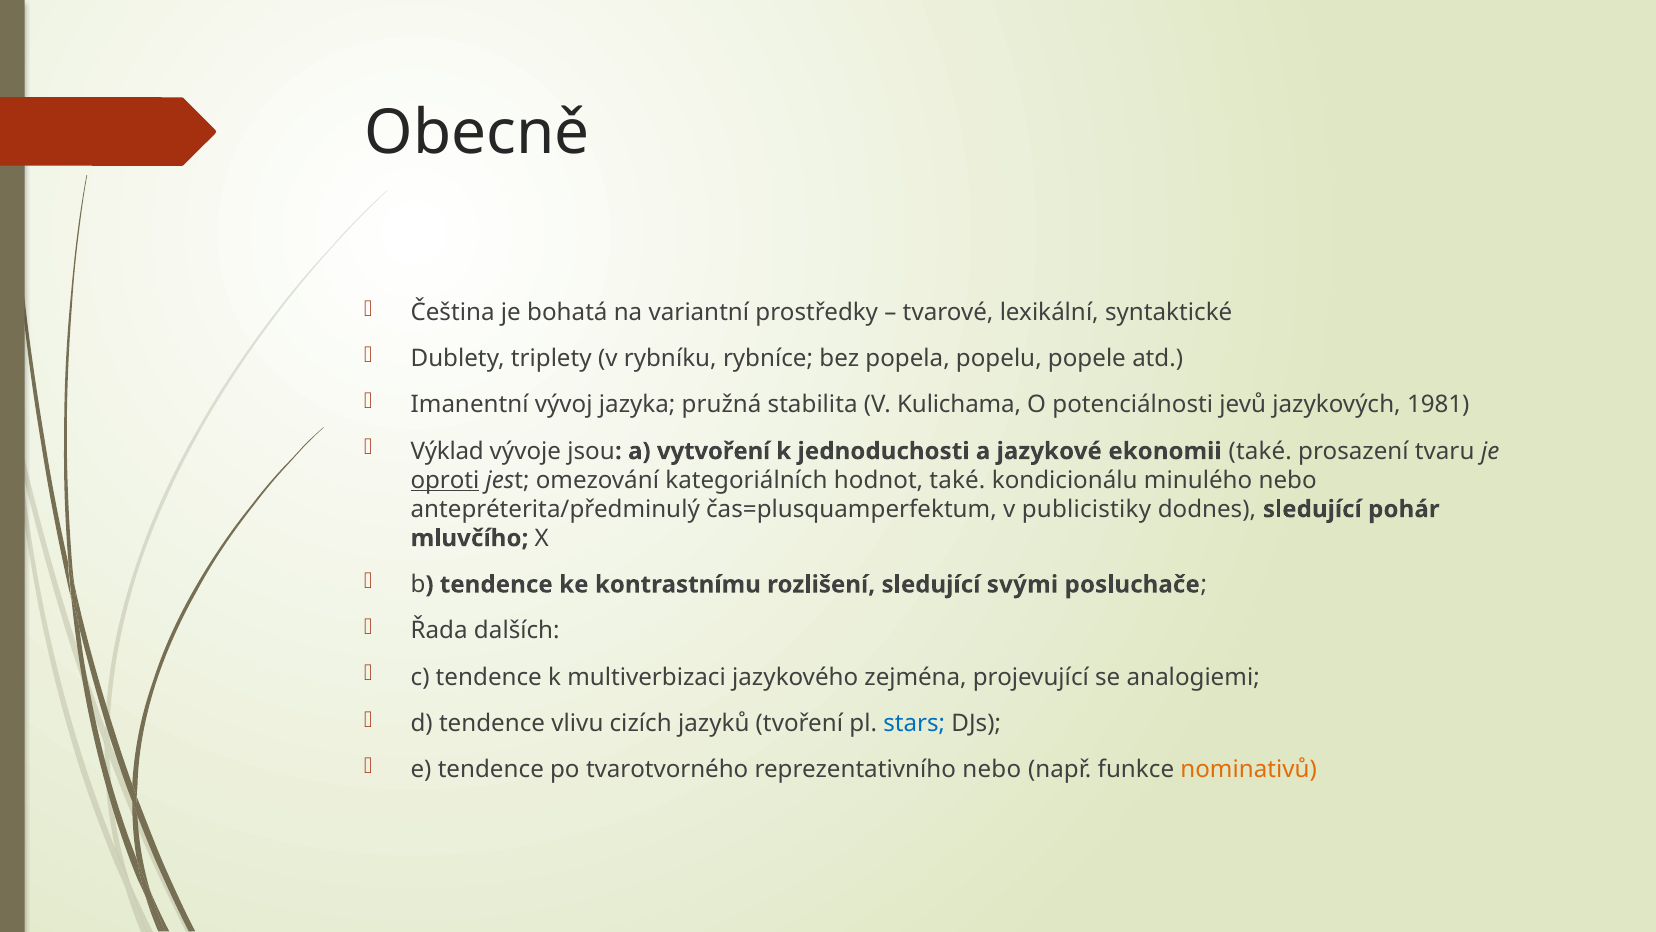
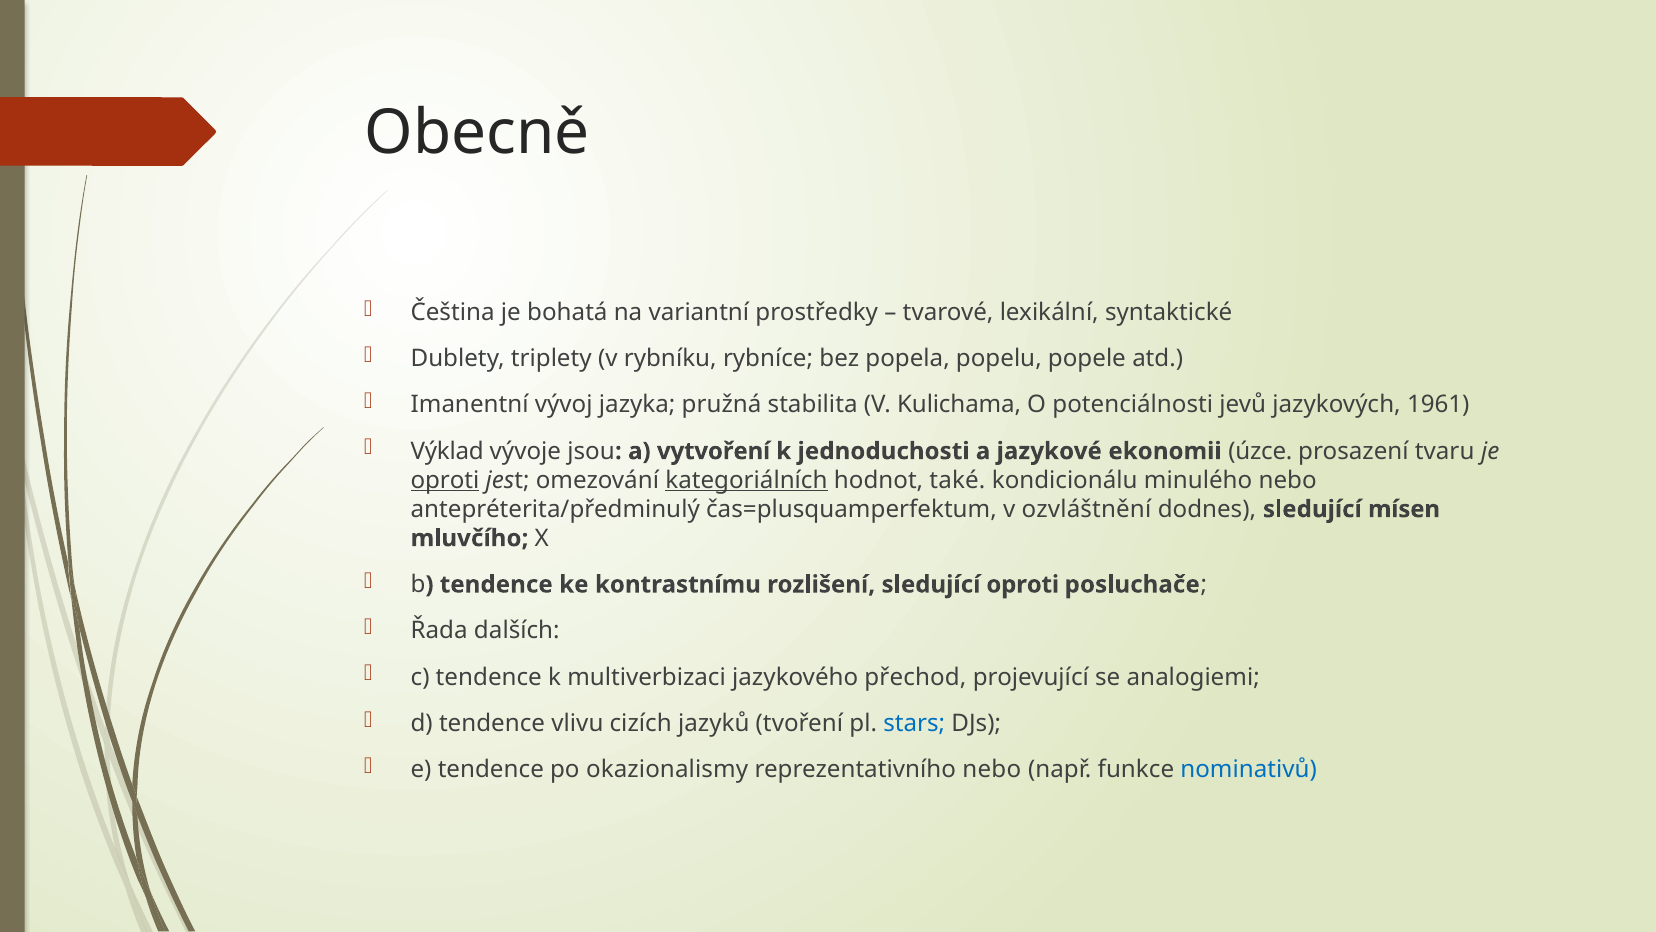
1981: 1981 -> 1961
ekonomii také: také -> úzce
kategoriálních underline: none -> present
publicistiky: publicistiky -> ozvláštnění
pohár: pohár -> mísen
sledující svými: svými -> oproti
zejména: zejména -> přechod
tvarotvorného: tvarotvorného -> okazionalismy
nominativů colour: orange -> blue
